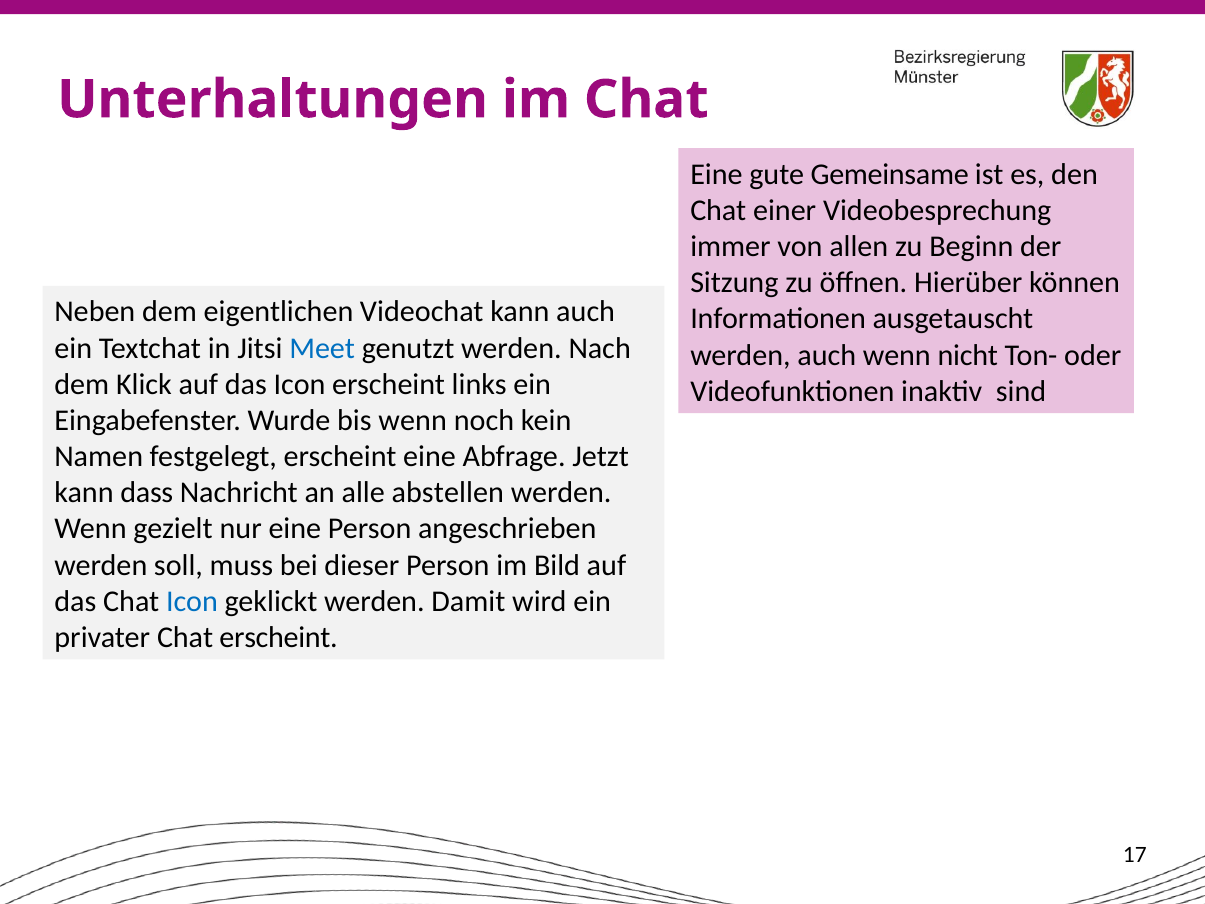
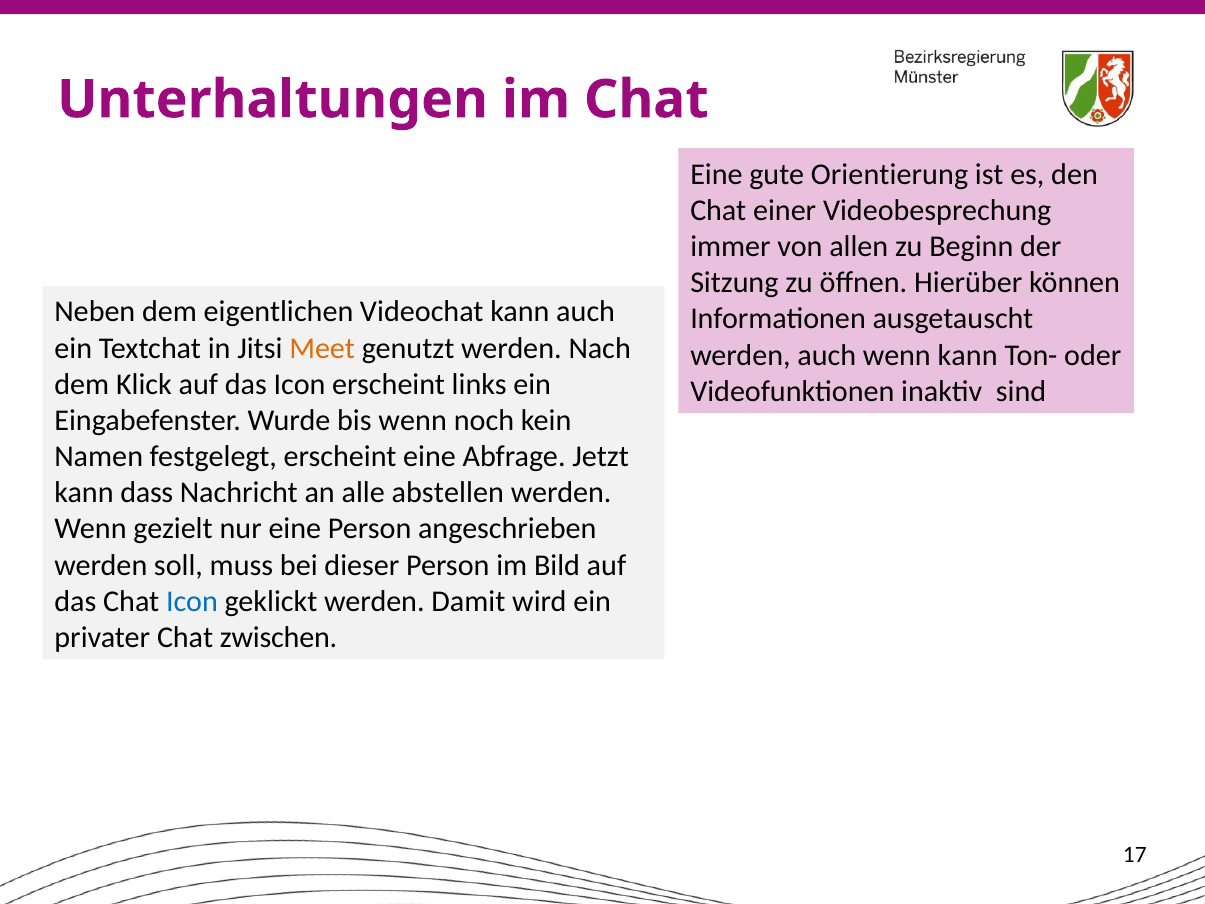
Gemeinsame: Gemeinsame -> Orientierung
Meet colour: blue -> orange
wenn nicht: nicht -> kann
Chat erscheint: erscheint -> zwischen
